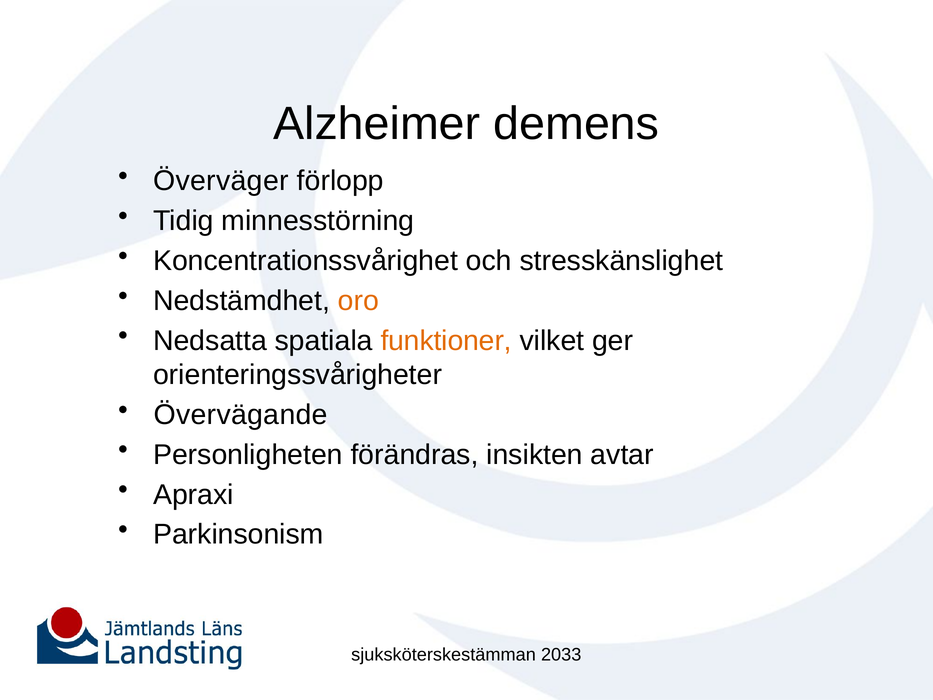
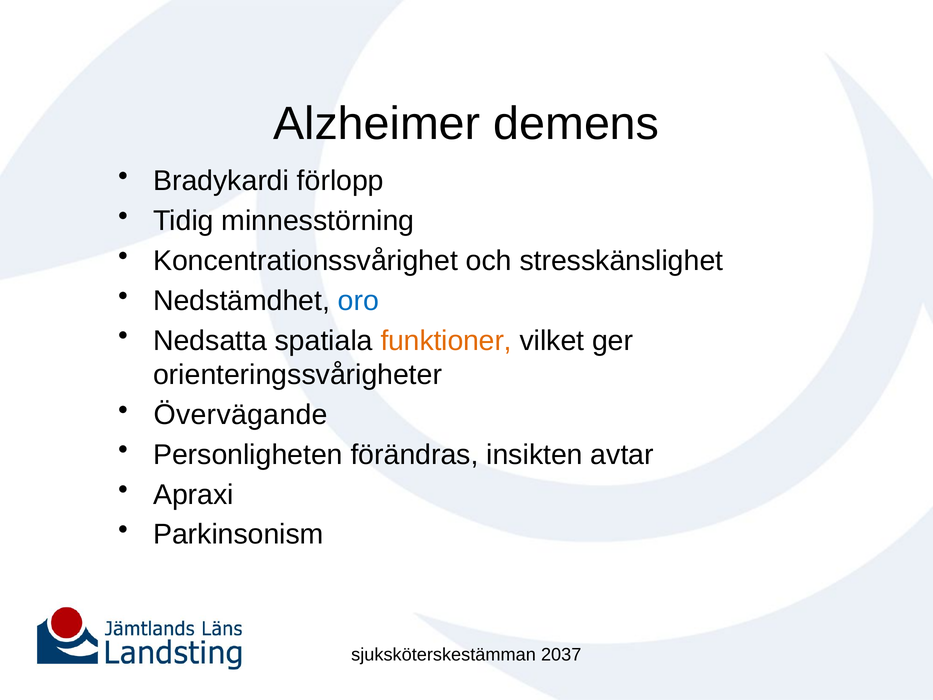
Överväger: Överväger -> Bradykardi
oro colour: orange -> blue
2033: 2033 -> 2037
